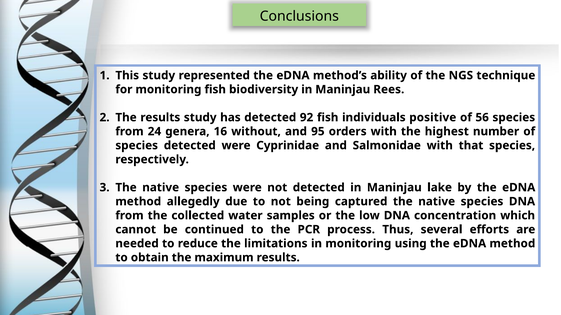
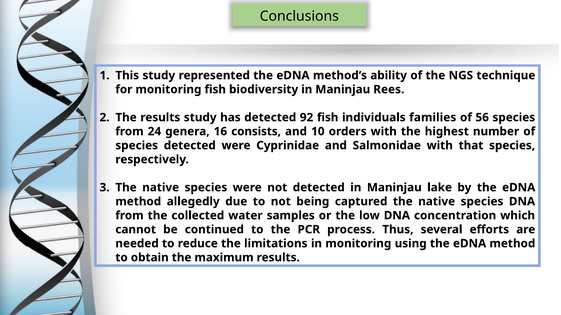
positive: positive -> families
without: without -> consists
95: 95 -> 10
